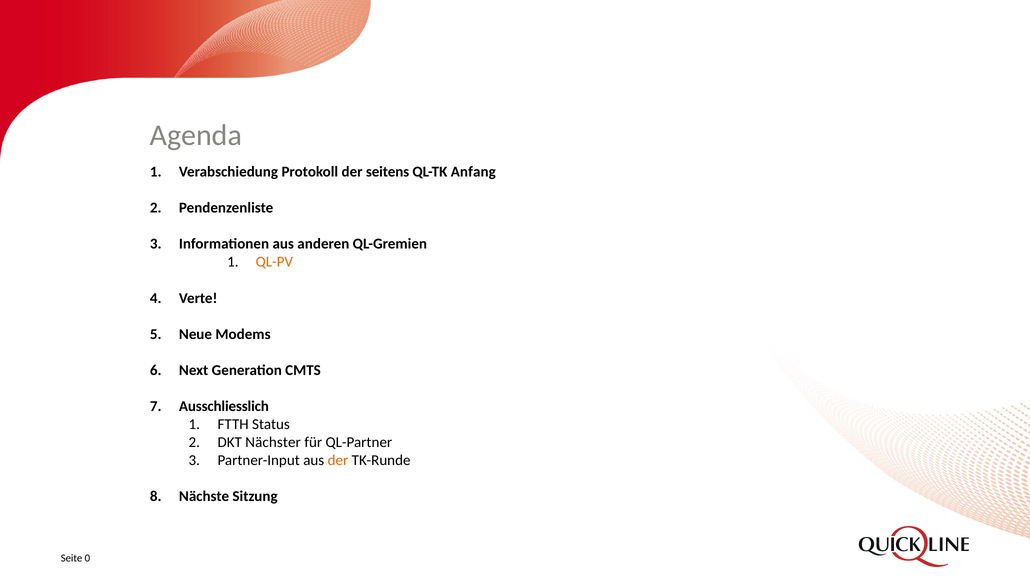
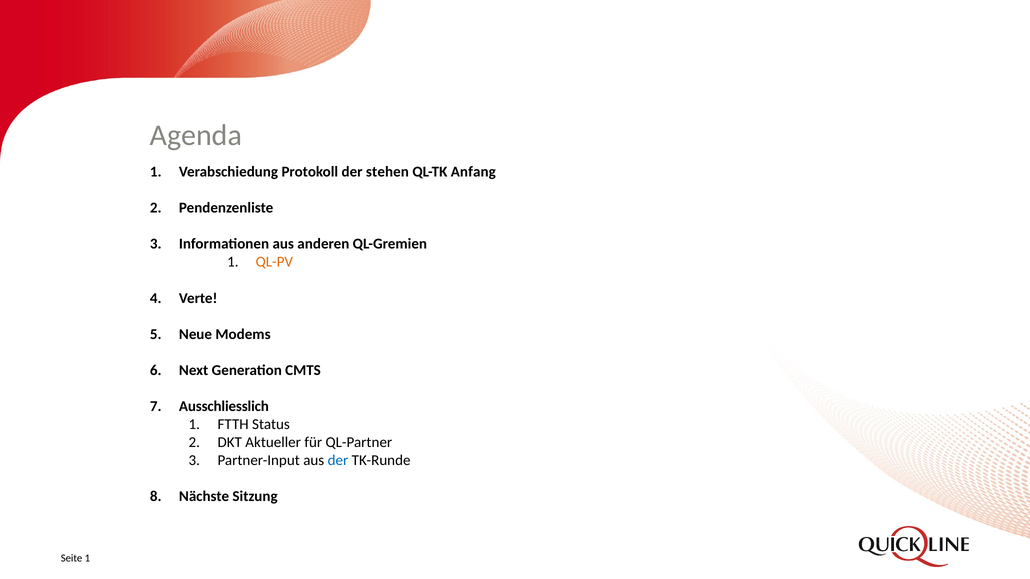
seitens: seitens -> stehen
Nächster: Nächster -> Aktueller
der at (338, 461) colour: orange -> blue
Seite 0: 0 -> 1
